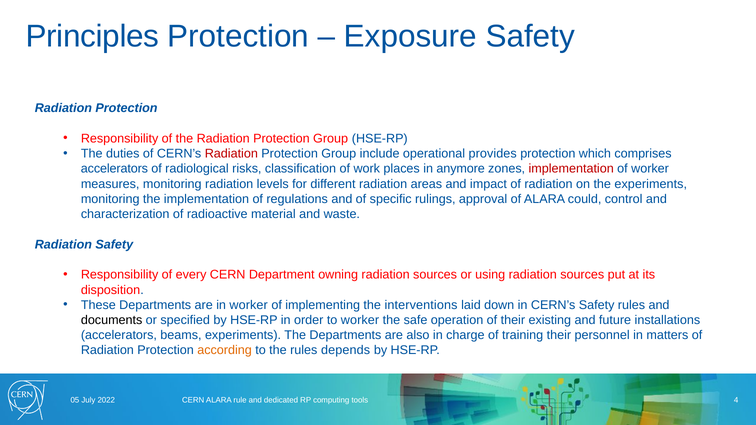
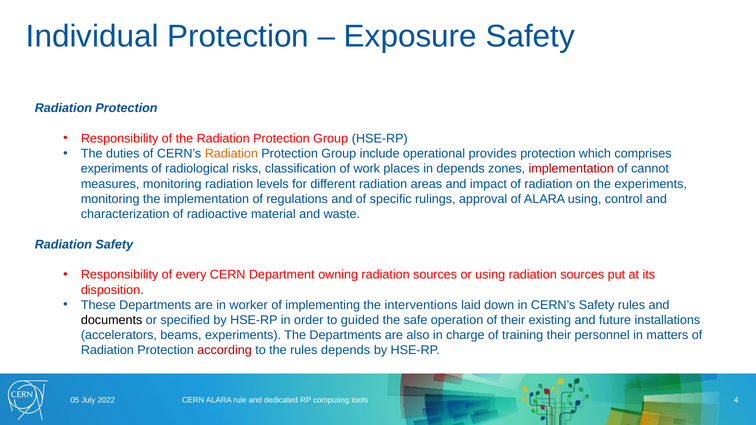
Principles: Principles -> Individual
Radiation at (231, 154) colour: red -> orange
accelerators at (114, 169): accelerators -> experiments
in anymore: anymore -> depends
of worker: worker -> cannot
ALARA could: could -> using
to worker: worker -> guided
according colour: orange -> red
